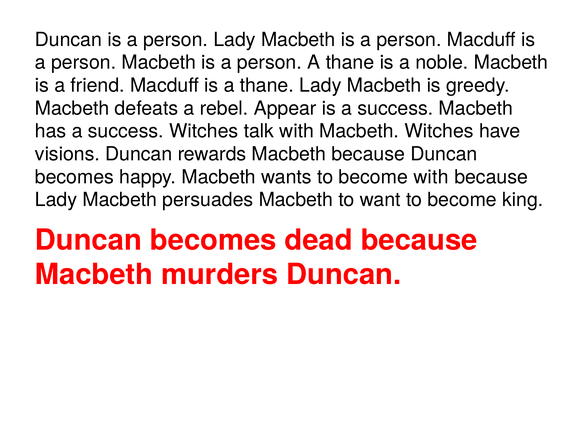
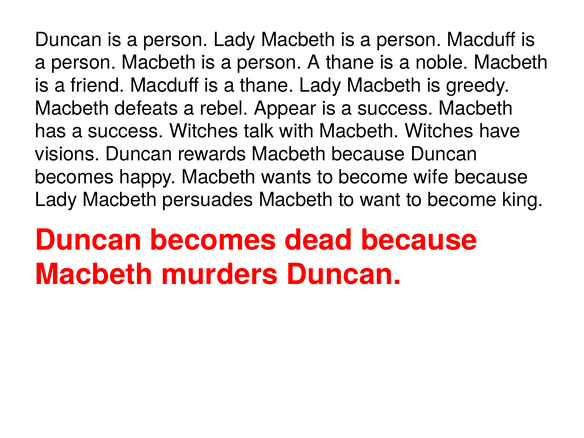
become with: with -> wife
